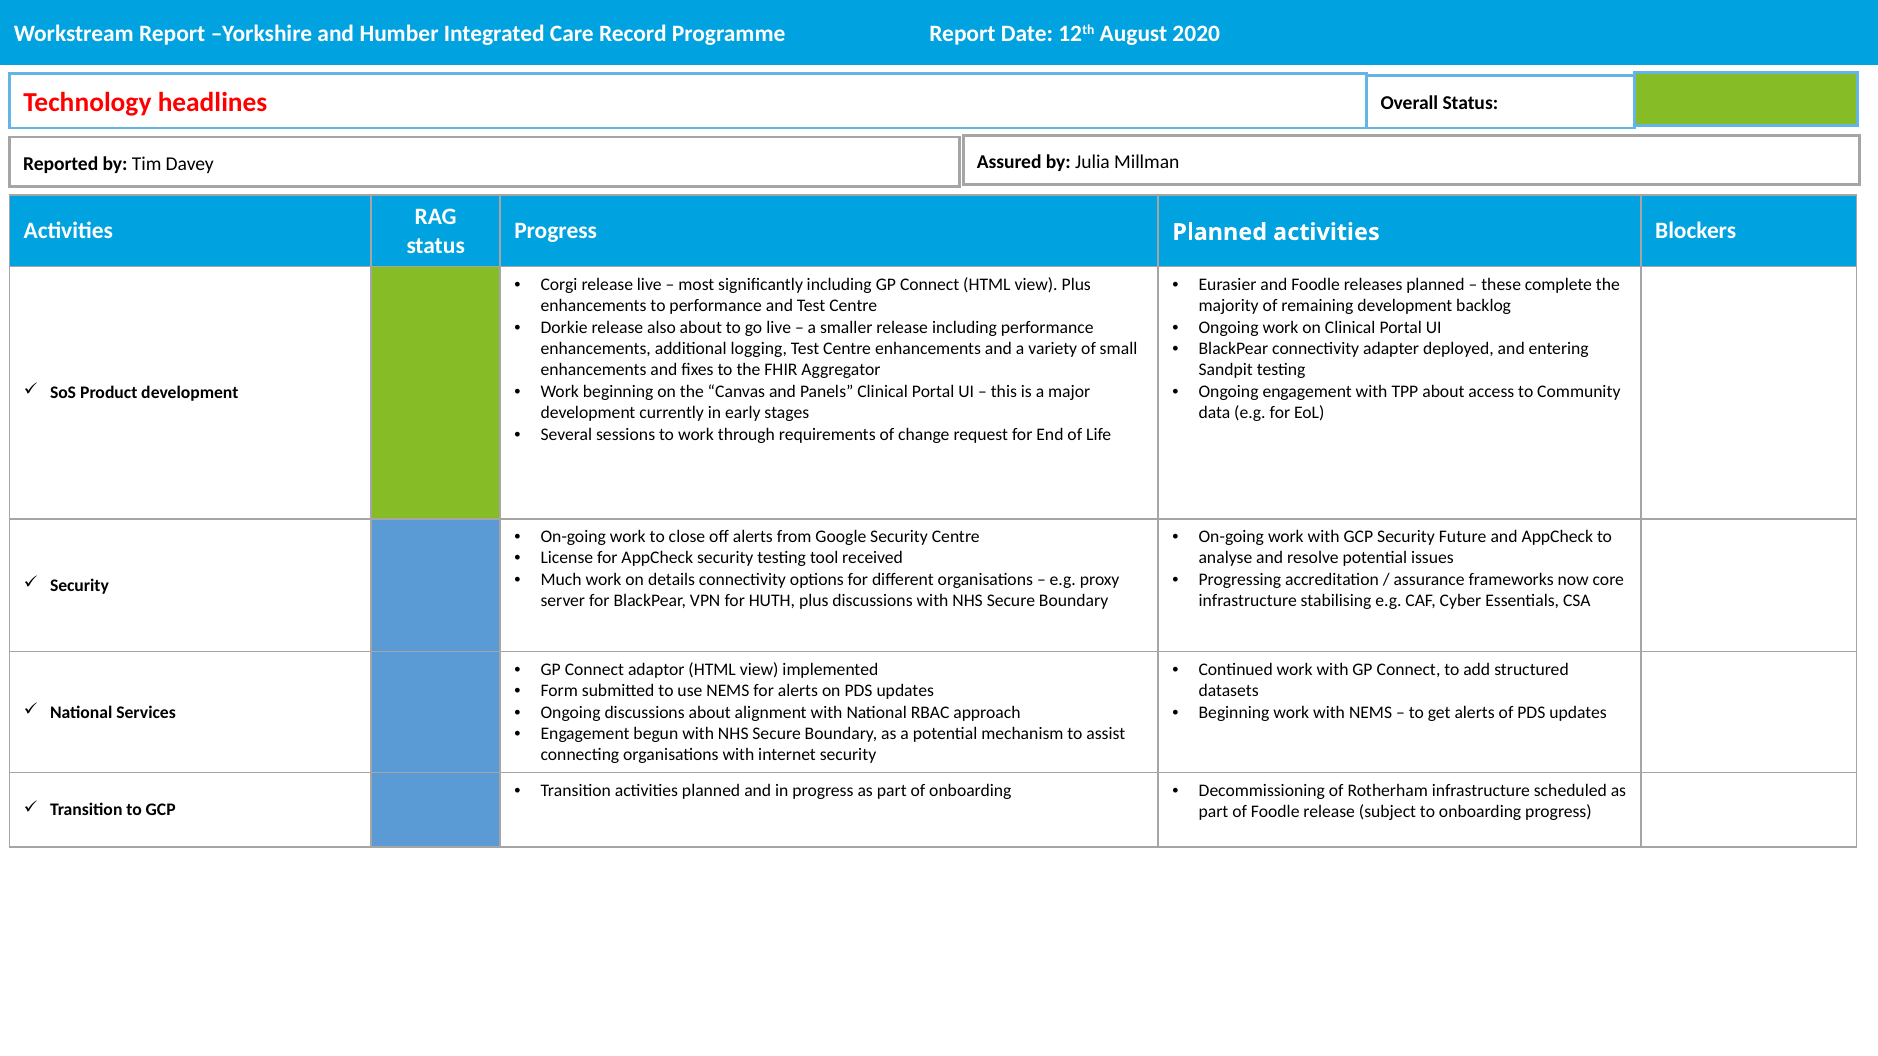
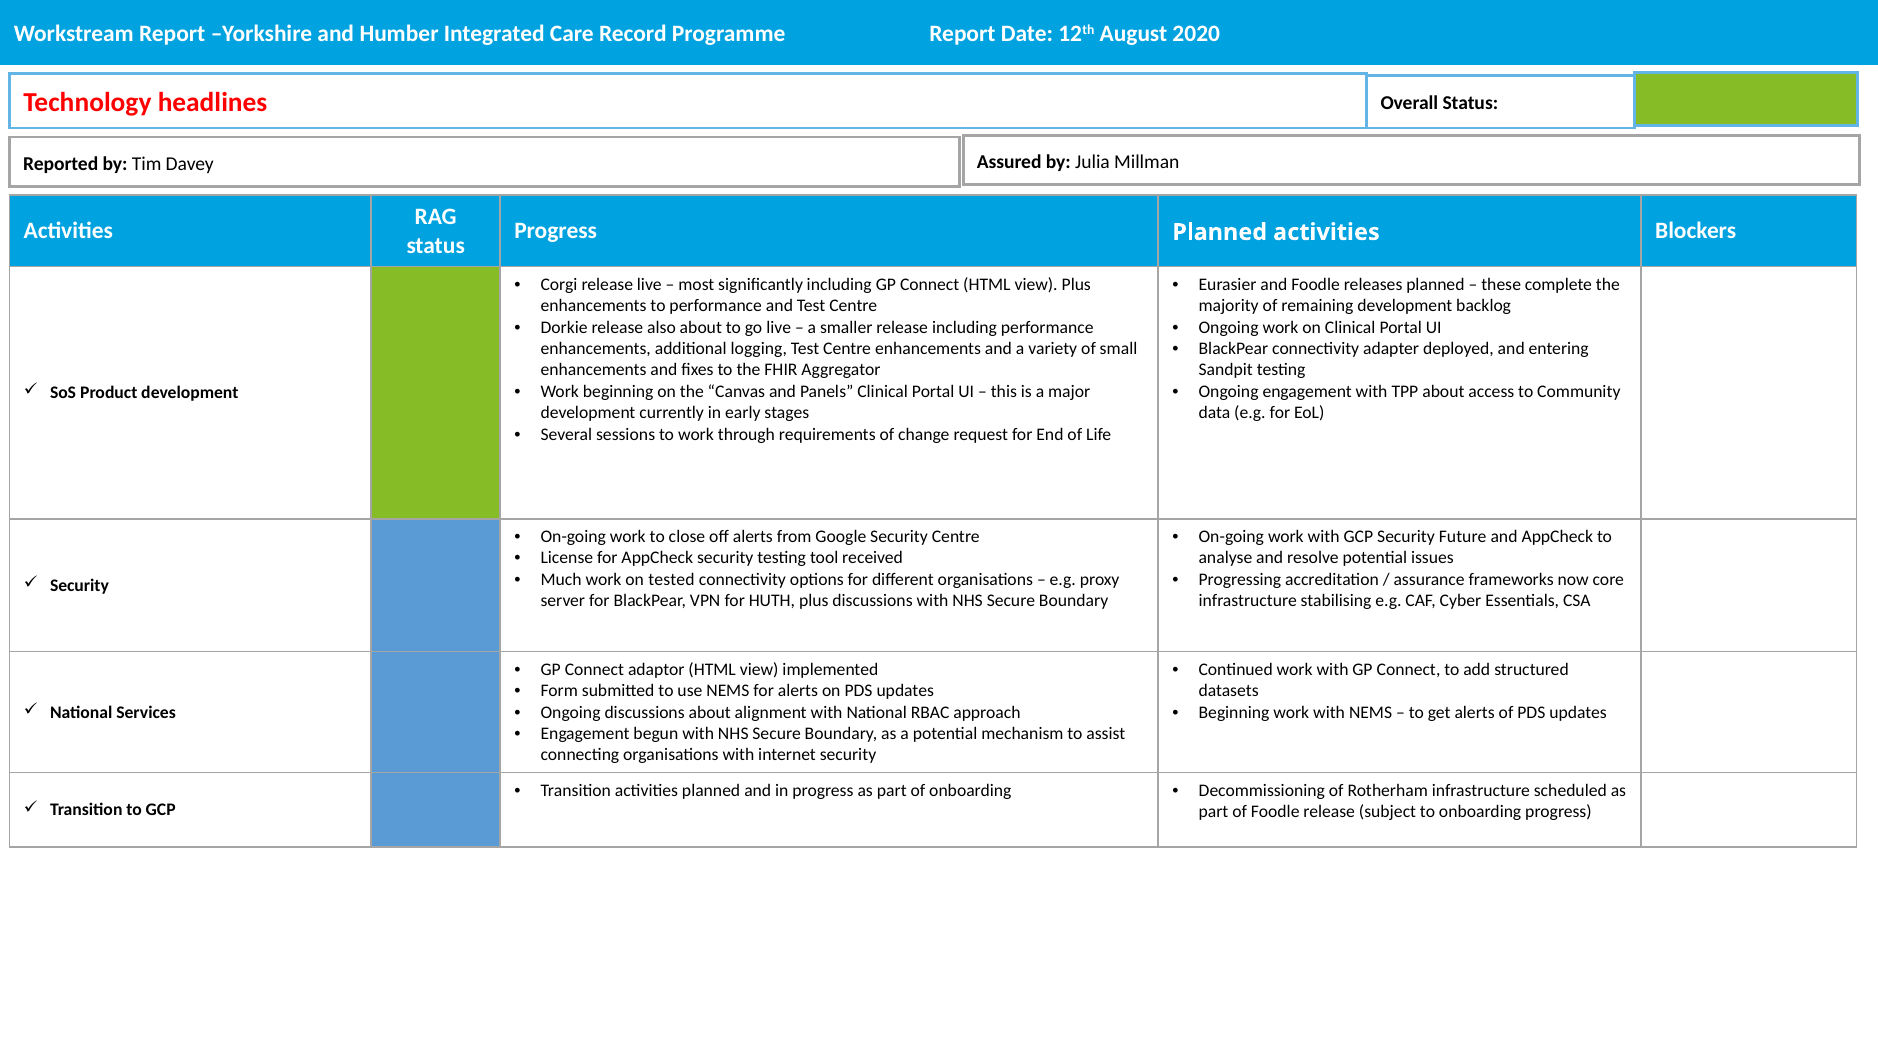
details: details -> tested
